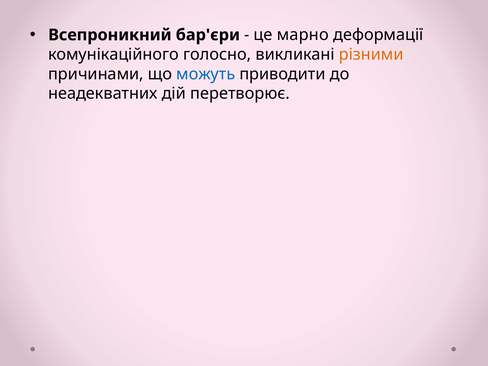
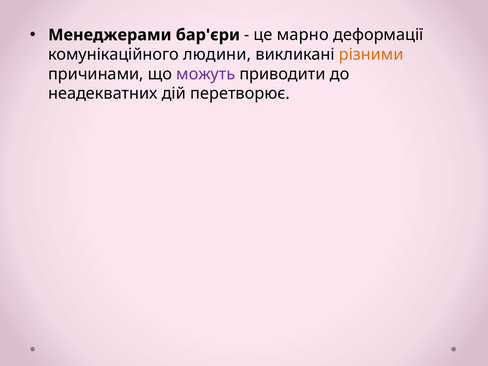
Всепроникний: Всепроникний -> Менеджерами
голосно: голосно -> людини
можуть colour: blue -> purple
